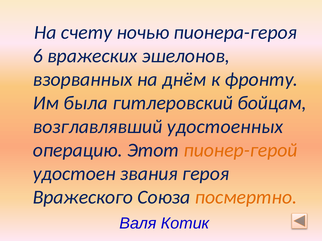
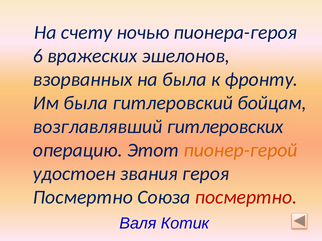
на днём: днём -> была
удостоенных: удостоенных -> гитлеровских
Вражеского at (83, 198): Вражеского -> Посмертно
посмертно at (246, 198) colour: orange -> red
